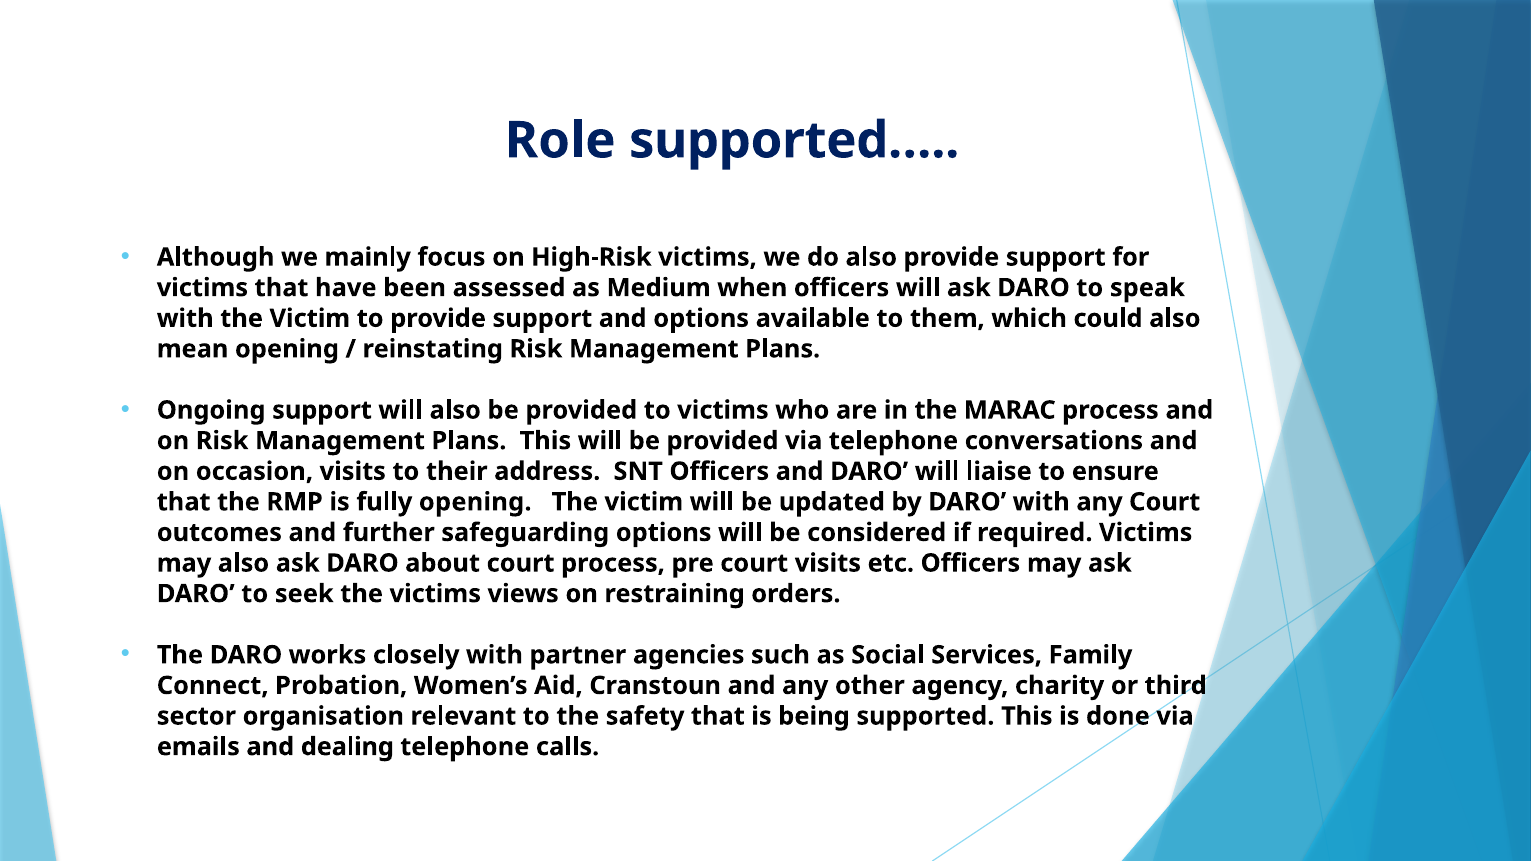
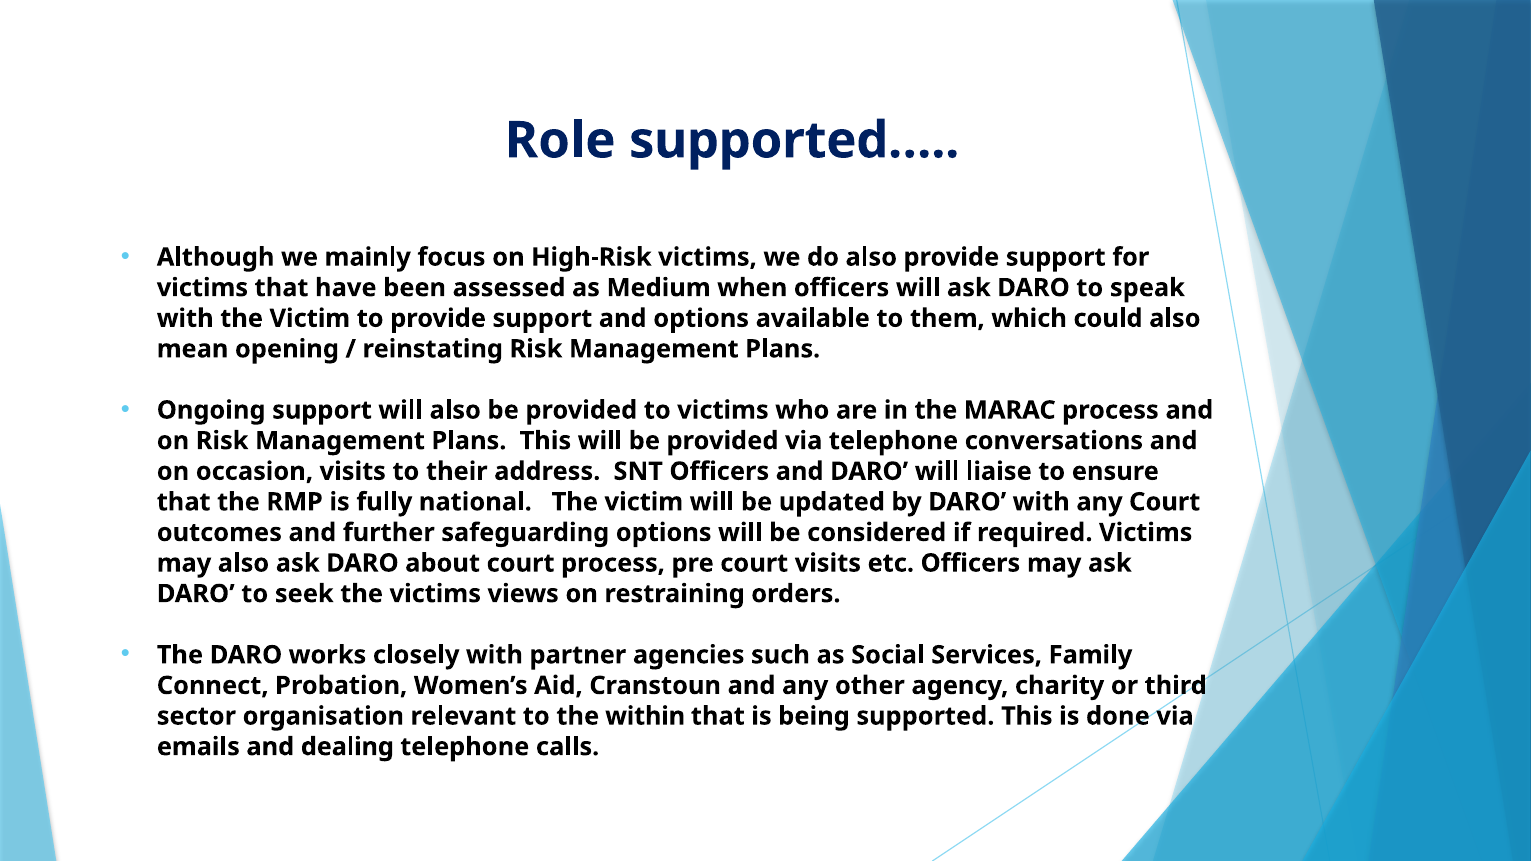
fully opening: opening -> national
safety: safety -> within
